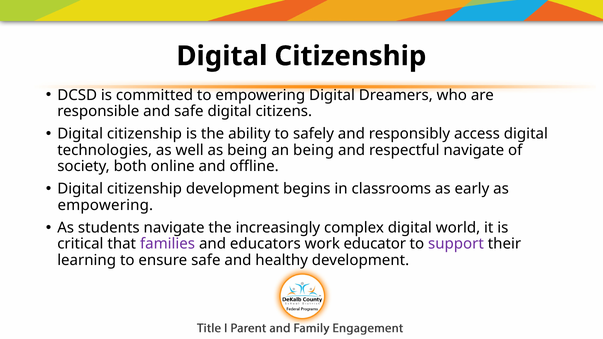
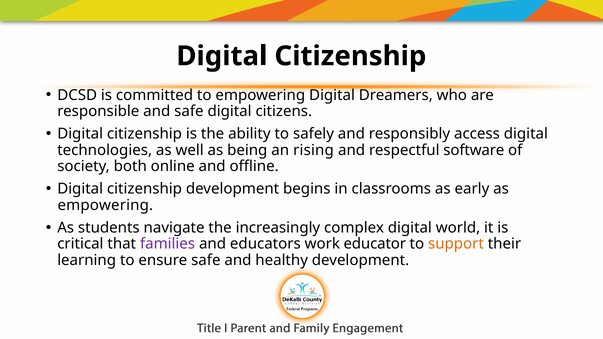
an being: being -> rising
respectful navigate: navigate -> software
support colour: purple -> orange
